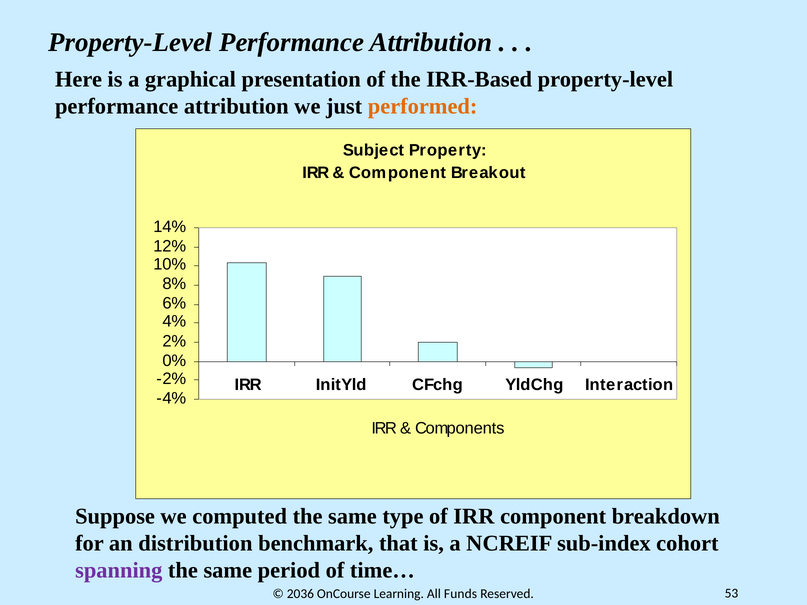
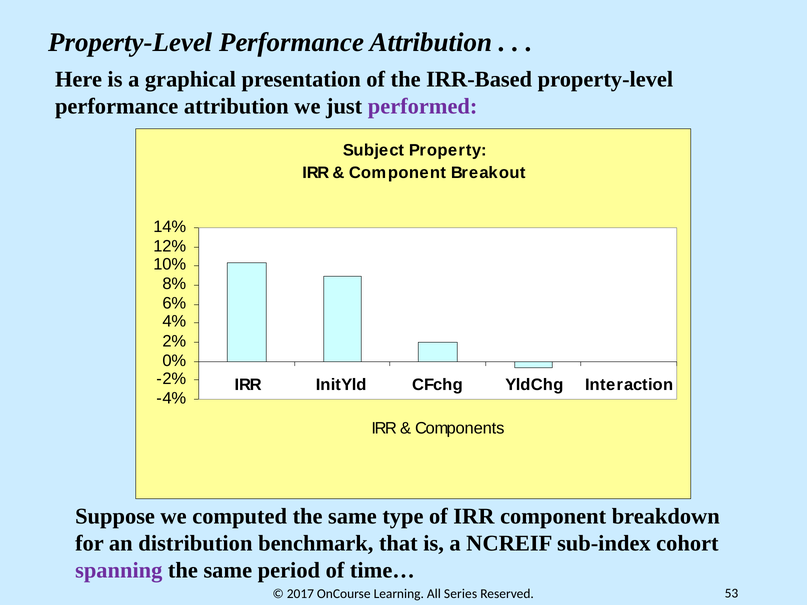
performed colour: orange -> purple
2036: 2036 -> 2017
Funds: Funds -> Series
